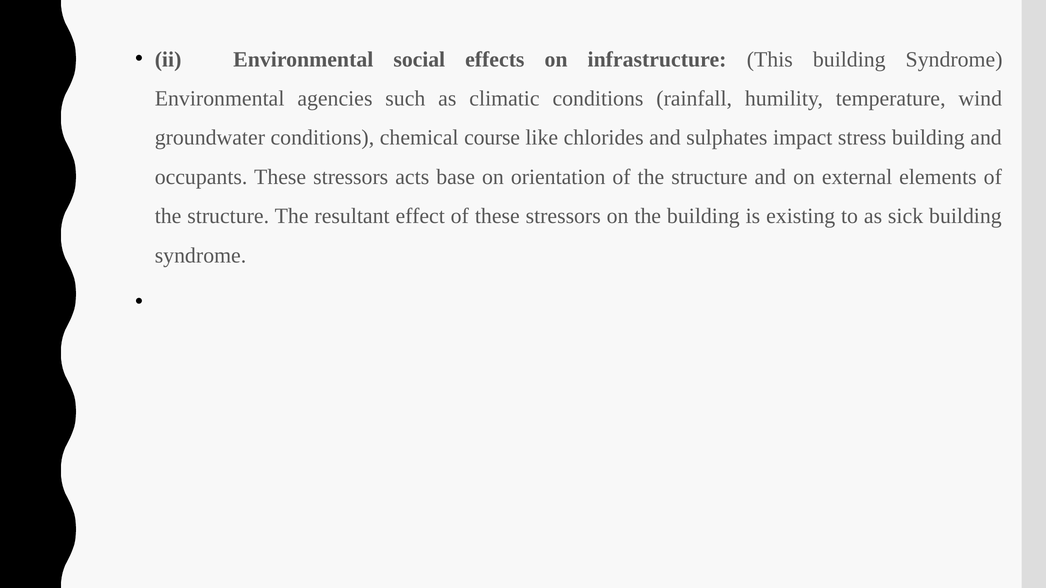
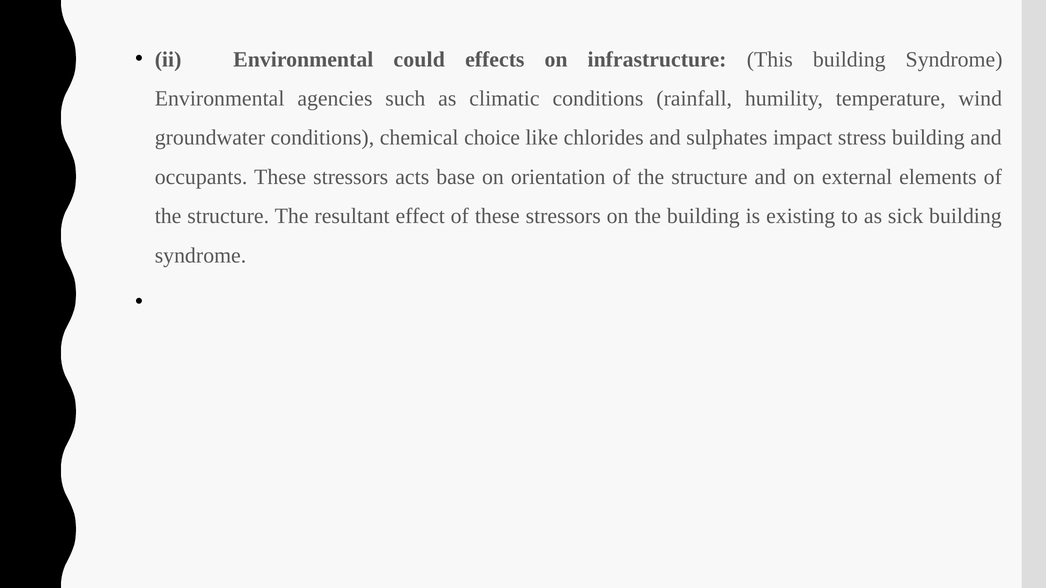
social: social -> could
course: course -> choice
